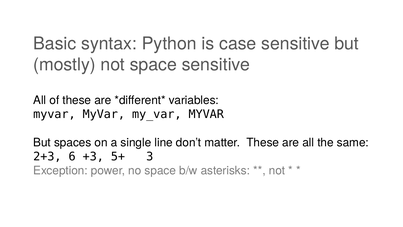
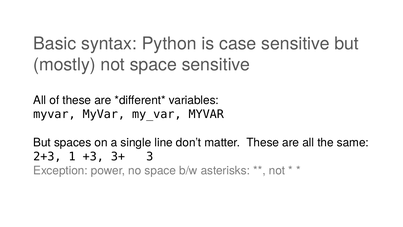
6: 6 -> 1
5+: 5+ -> 3+
